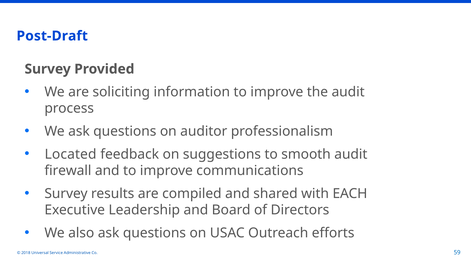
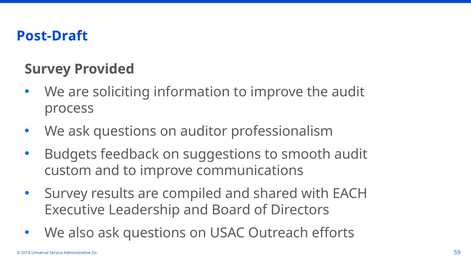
Located: Located -> Budgets
firewall: firewall -> custom
